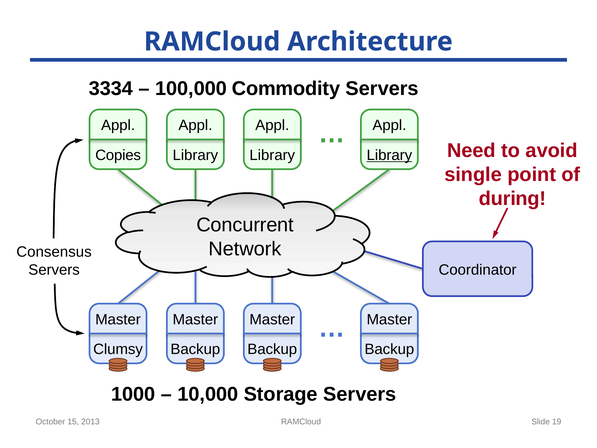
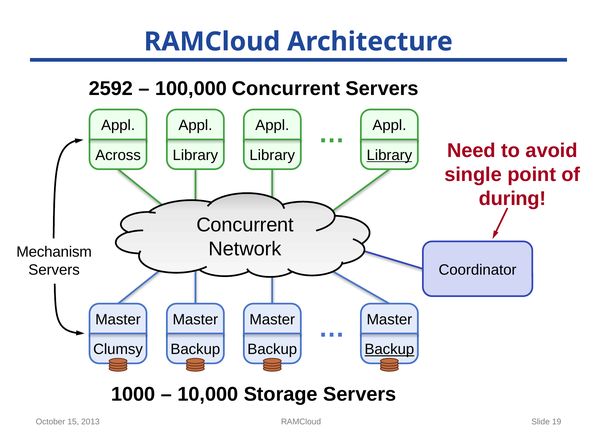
3334: 3334 -> 2592
100,000 Commodity: Commodity -> Concurrent
Copies: Copies -> Across
Consensus: Consensus -> Mechanism
Backup at (389, 349) underline: none -> present
